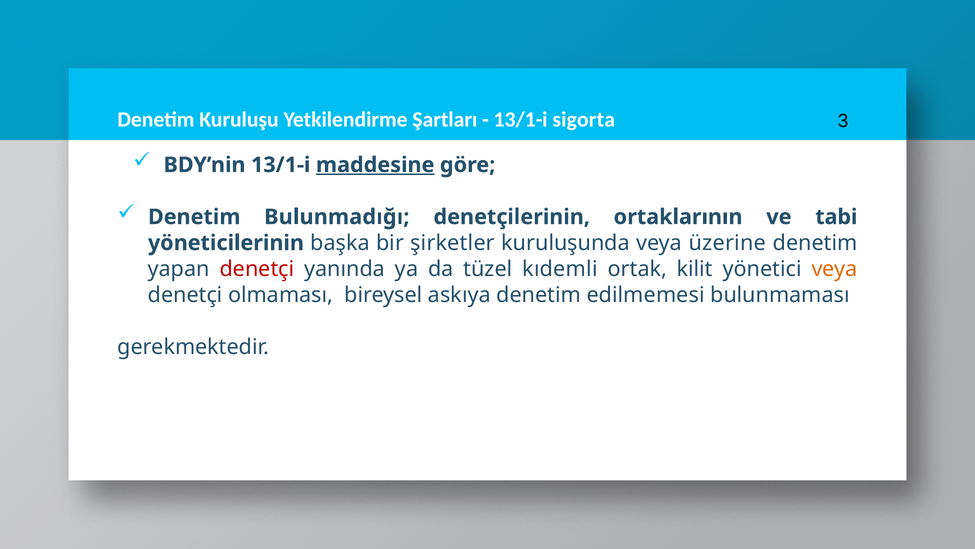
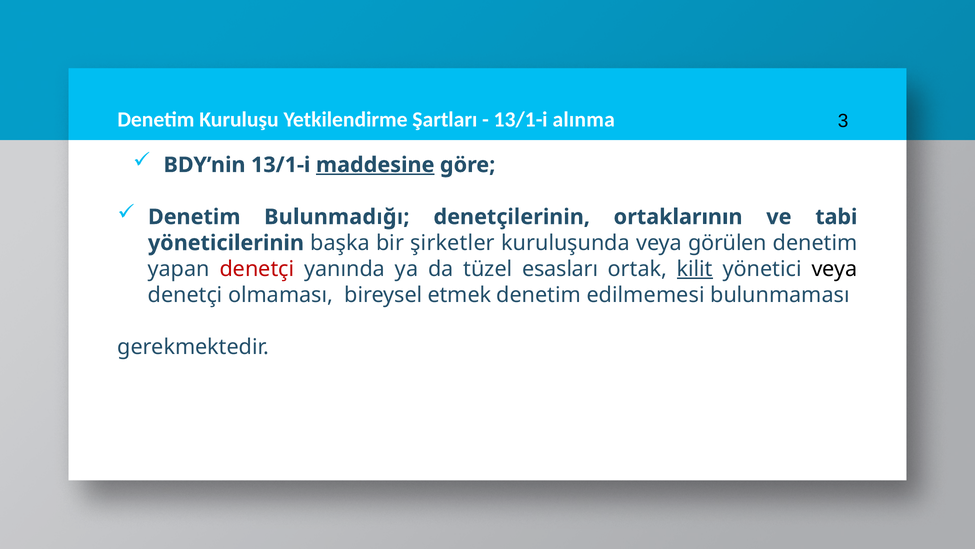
sigorta: sigorta -> alınma
üzerine: üzerine -> görülen
kıdemli: kıdemli -> esasları
kilit underline: none -> present
veya at (835, 269) colour: orange -> black
askıya: askıya -> etmek
